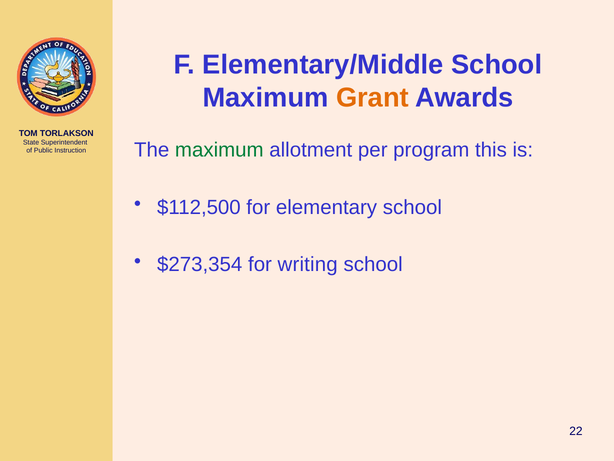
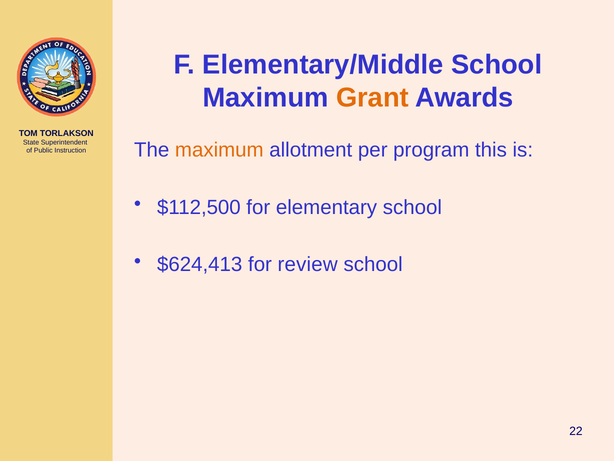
maximum at (219, 150) colour: green -> orange
$273,354: $273,354 -> $624,413
writing: writing -> review
